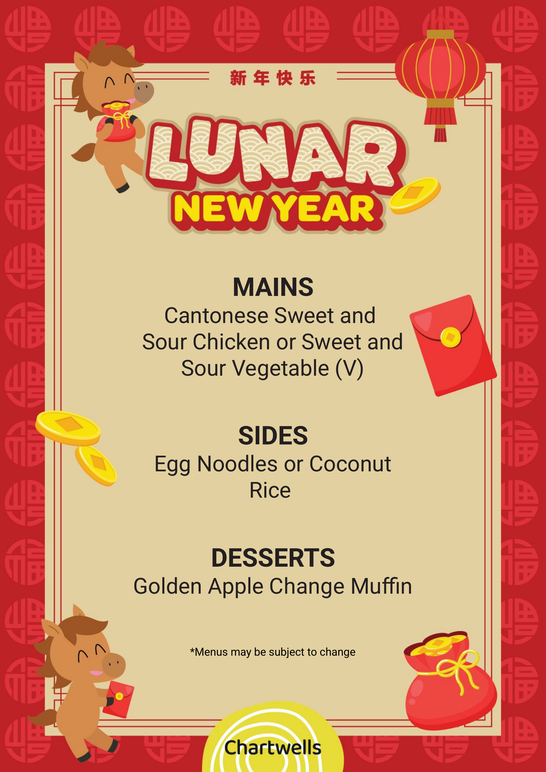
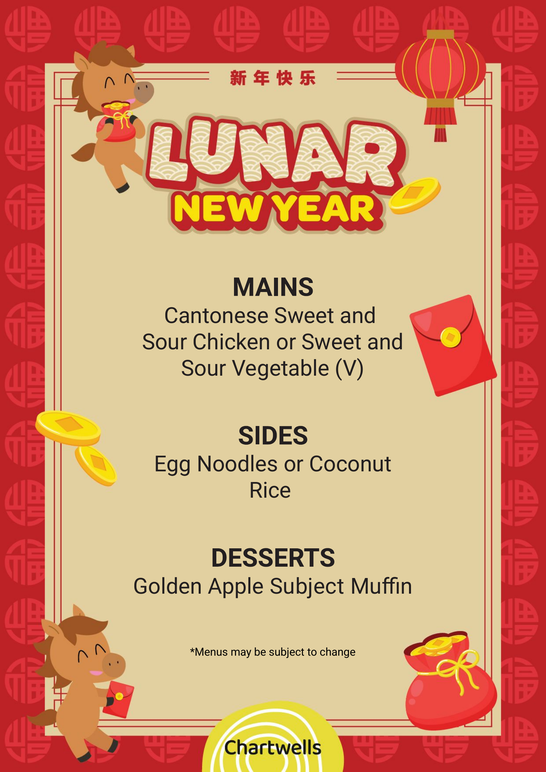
Apple Change: Change -> Subject
